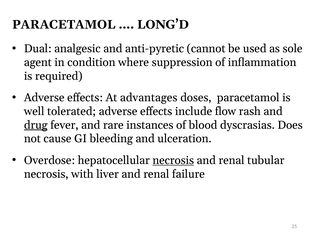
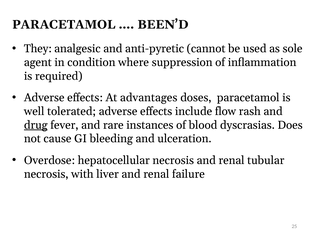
LONG’D: LONG’D -> BEEN’D
Dual: Dual -> They
necrosis at (173, 160) underline: present -> none
